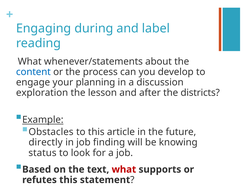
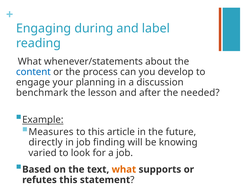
exploration: exploration -> benchmark
districts: districts -> needed
Obstacles: Obstacles -> Measures
status: status -> varied
what at (124, 169) colour: red -> orange
